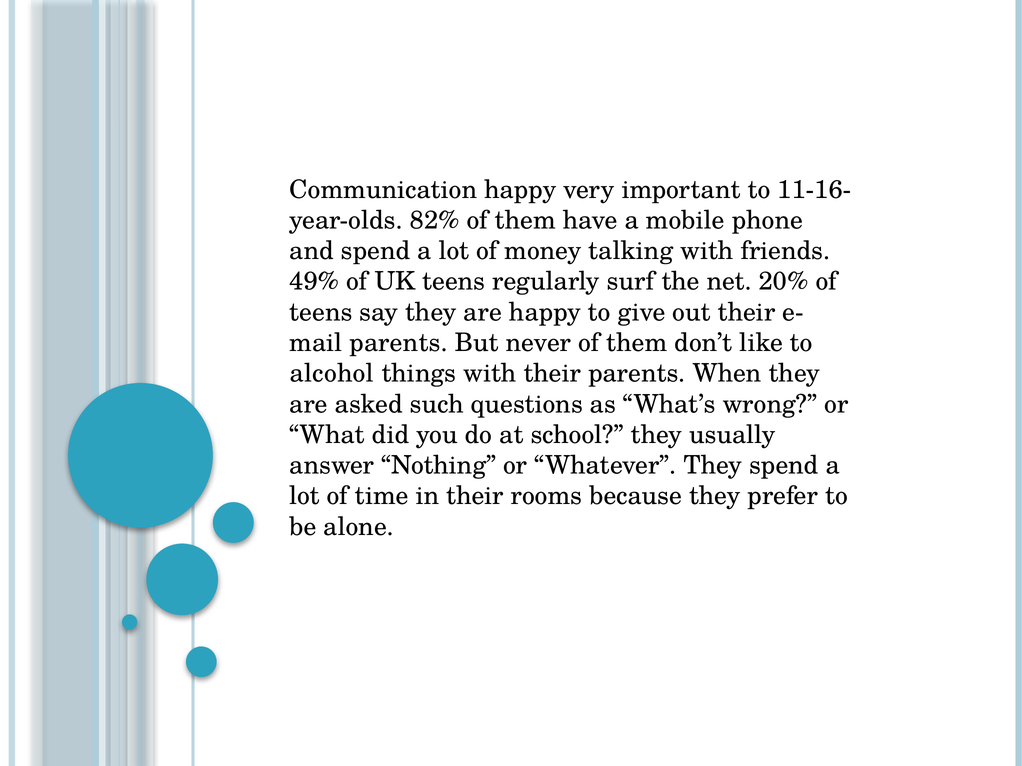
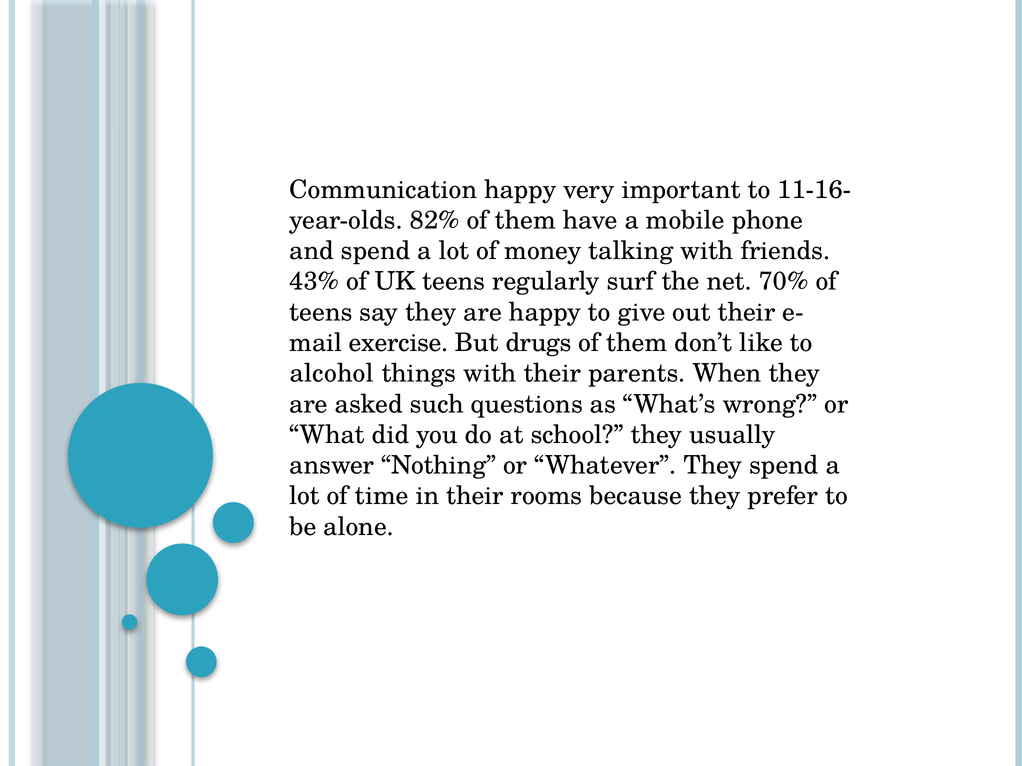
49%: 49% -> 43%
20%: 20% -> 70%
parents at (399, 343): parents -> exercise
never: never -> drugs
